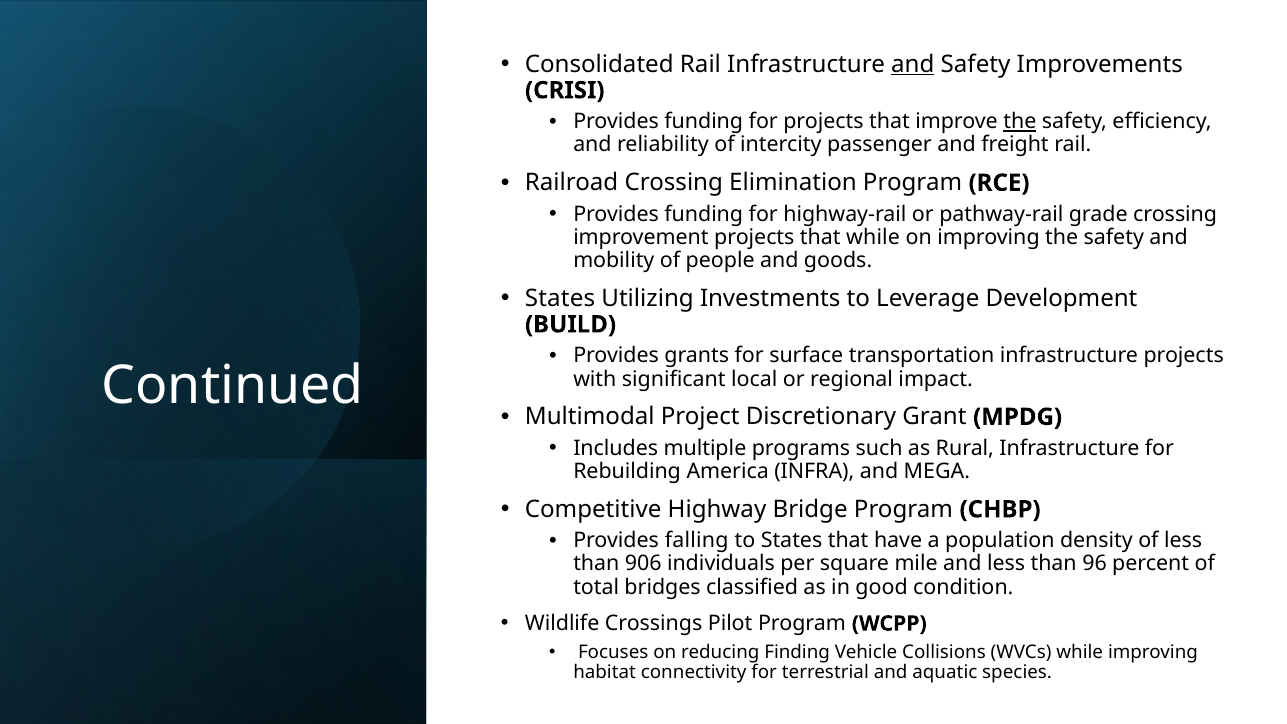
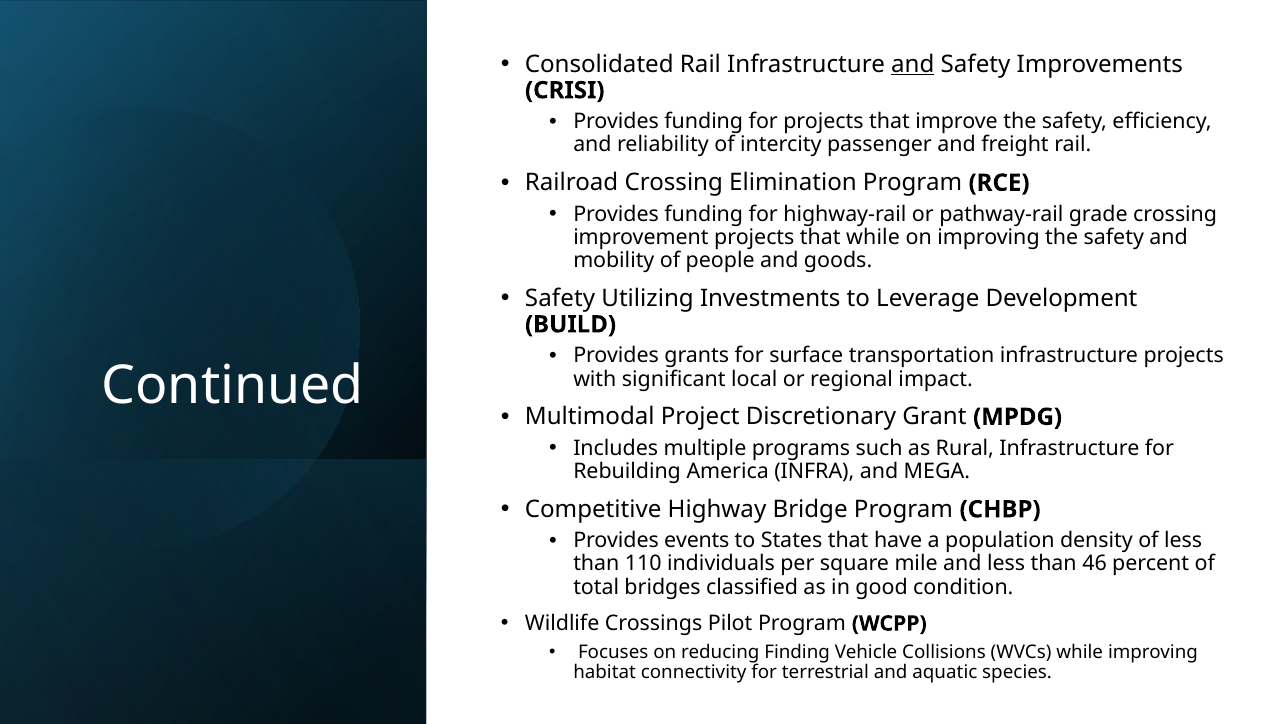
the at (1020, 122) underline: present -> none
States at (560, 298): States -> Safety
falling: falling -> events
906: 906 -> 110
96: 96 -> 46
